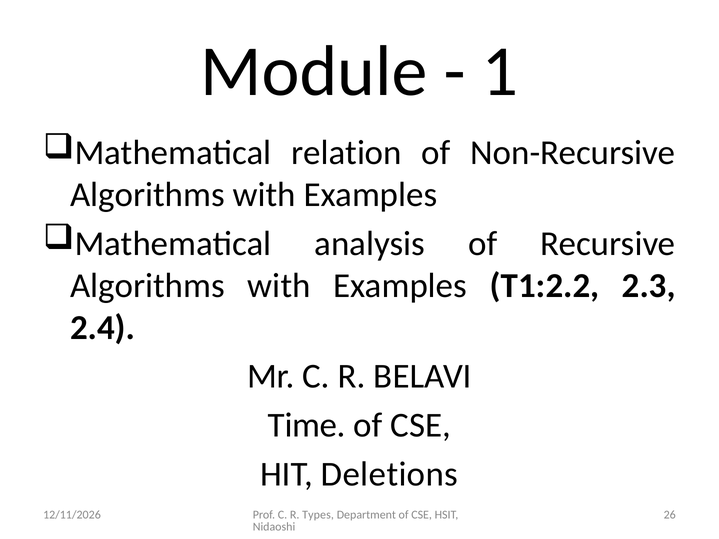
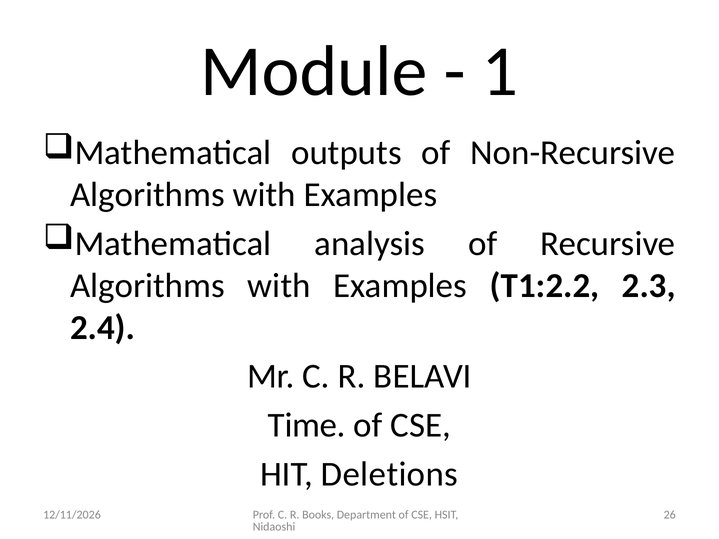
relation: relation -> outputs
Types: Types -> Books
